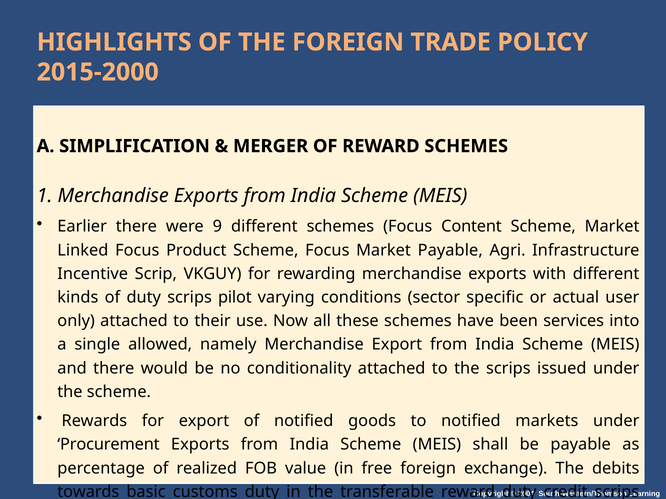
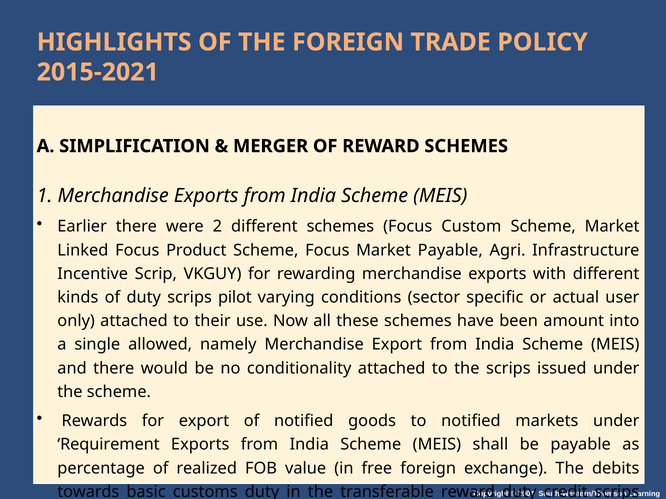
2015-2000: 2015-2000 -> 2015-2021
9: 9 -> 2
Content: Content -> Custom
services: services -> amount
Procurement: Procurement -> Requirement
